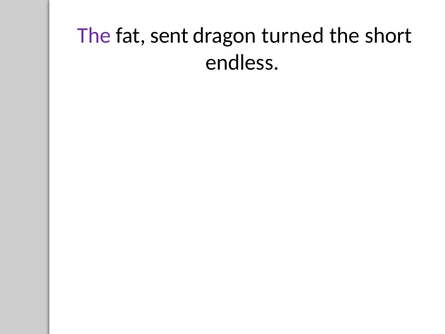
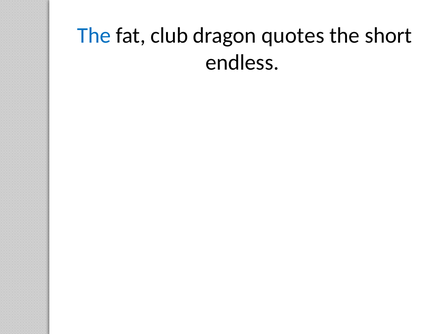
The at (94, 36) colour: purple -> blue
sent: sent -> club
turned: turned -> quotes
